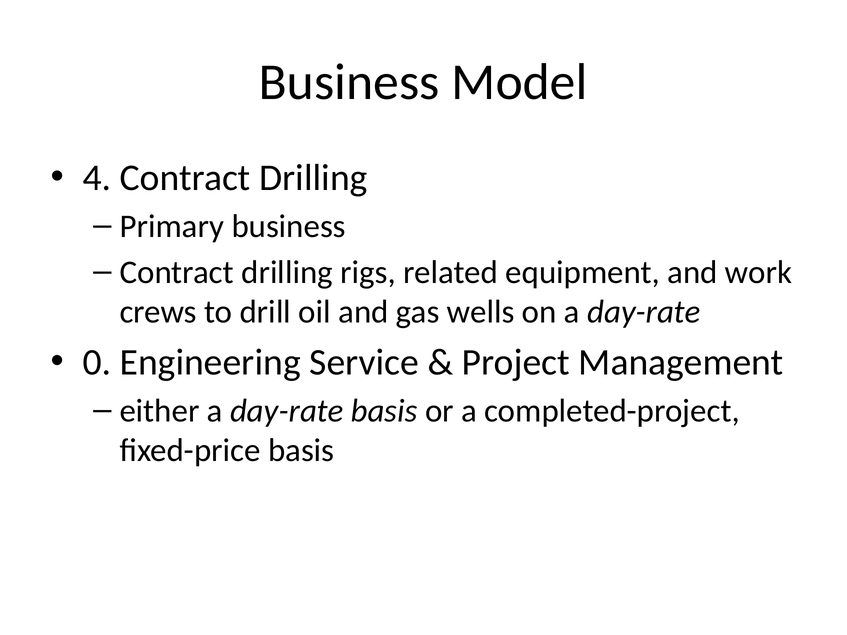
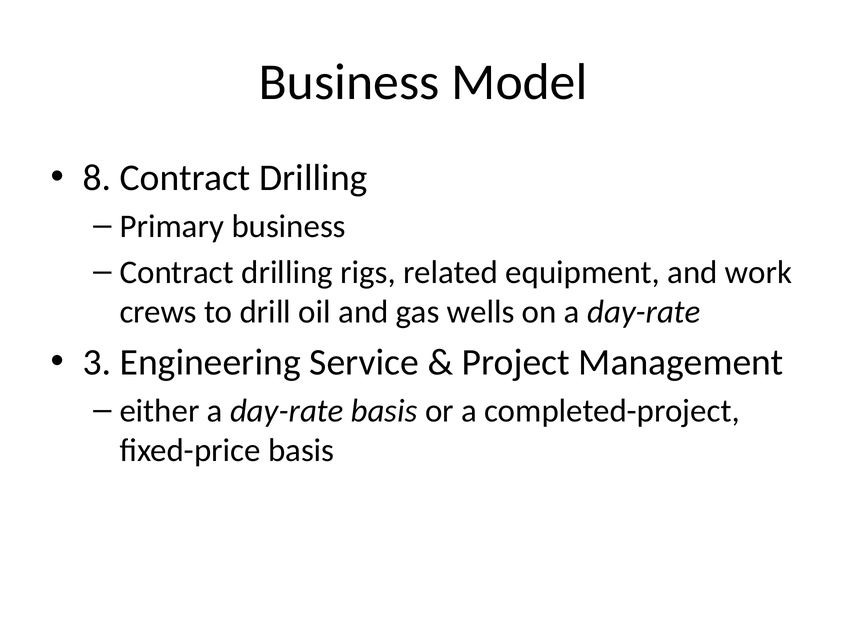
4: 4 -> 8
0: 0 -> 3
